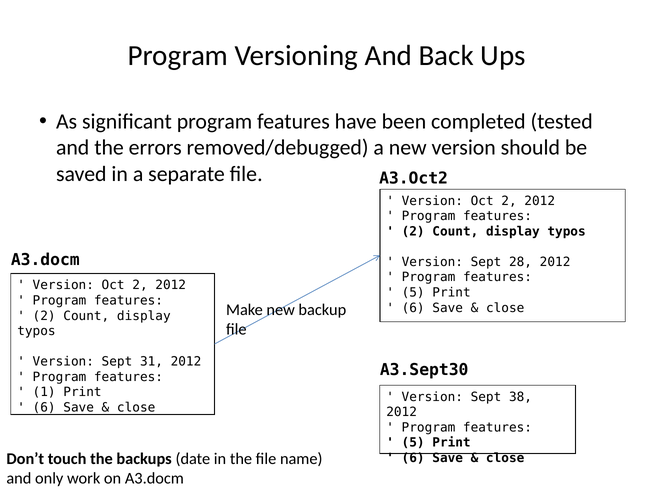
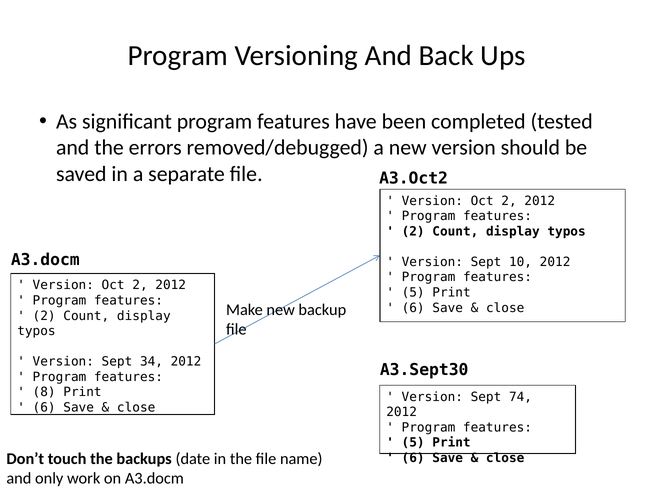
28: 28 -> 10
31: 31 -> 34
1: 1 -> 8
38: 38 -> 74
